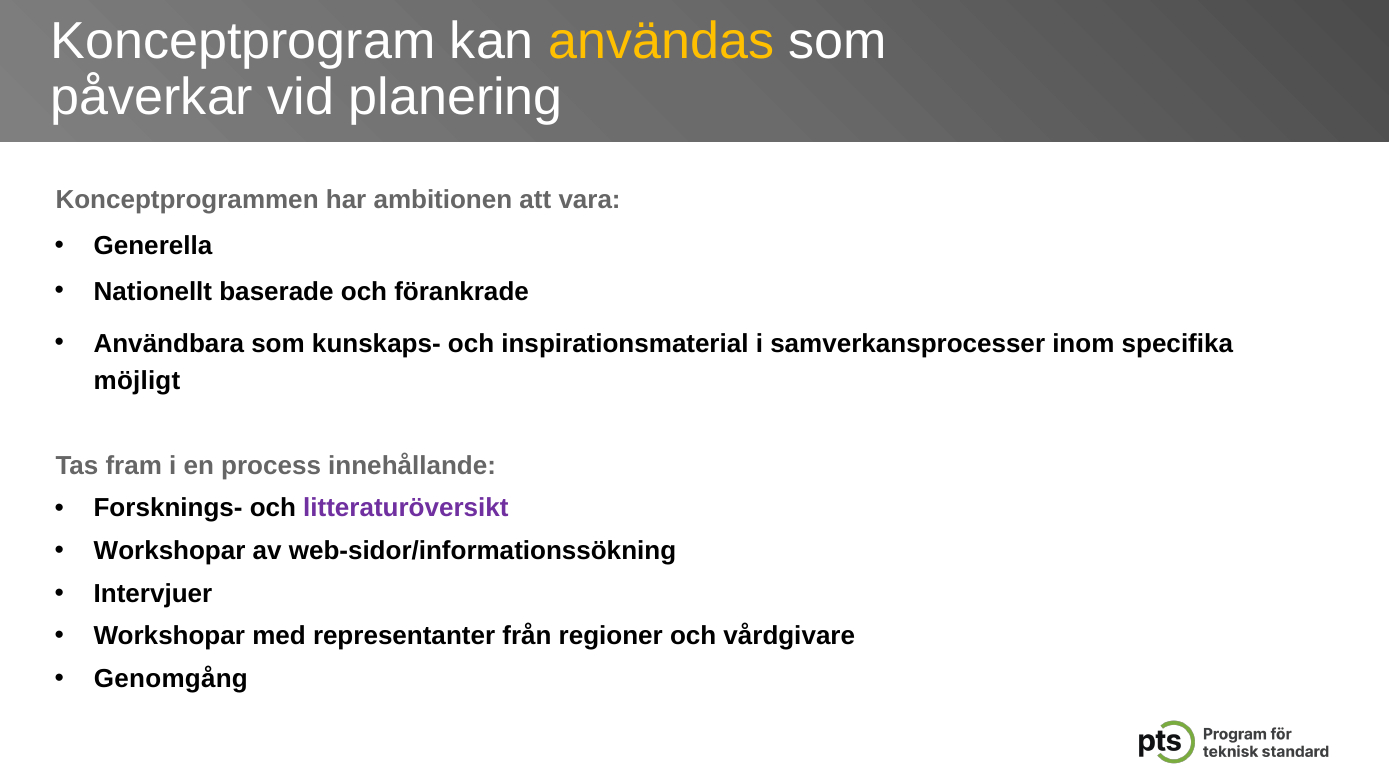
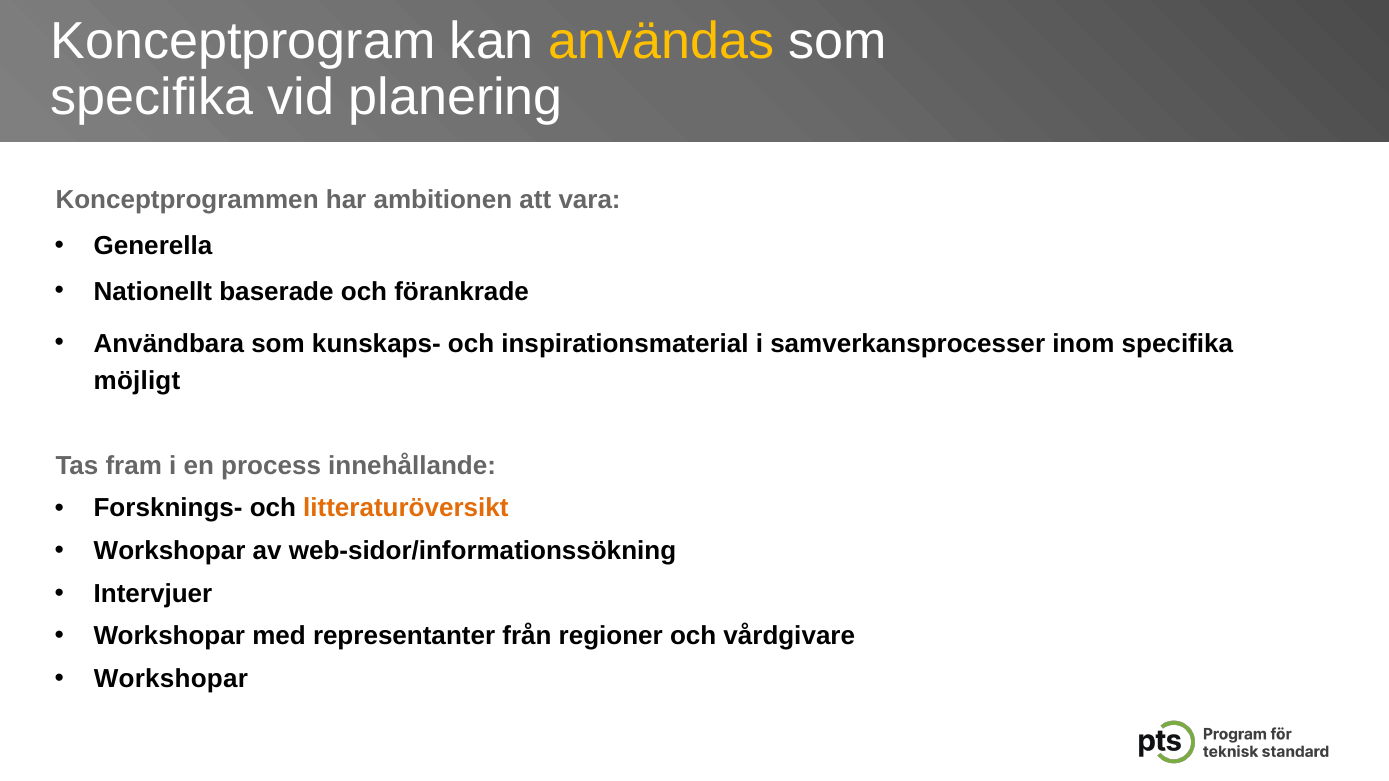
påverkar at (152, 98): påverkar -> specifika
litteraturöversikt colour: purple -> orange
Genomgång at (171, 679): Genomgång -> Workshopar
